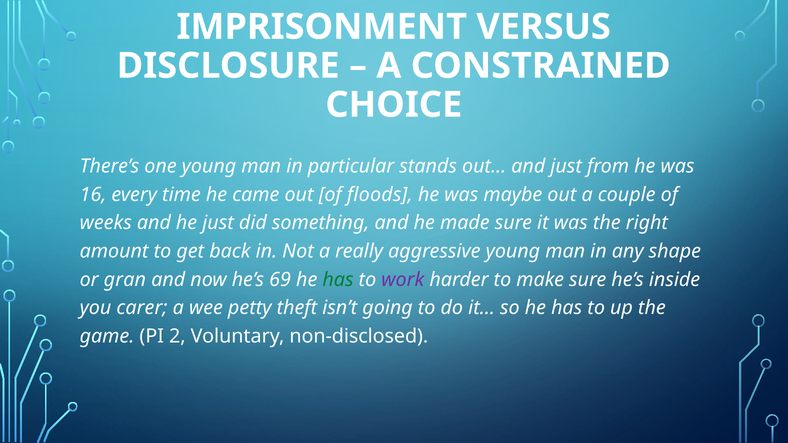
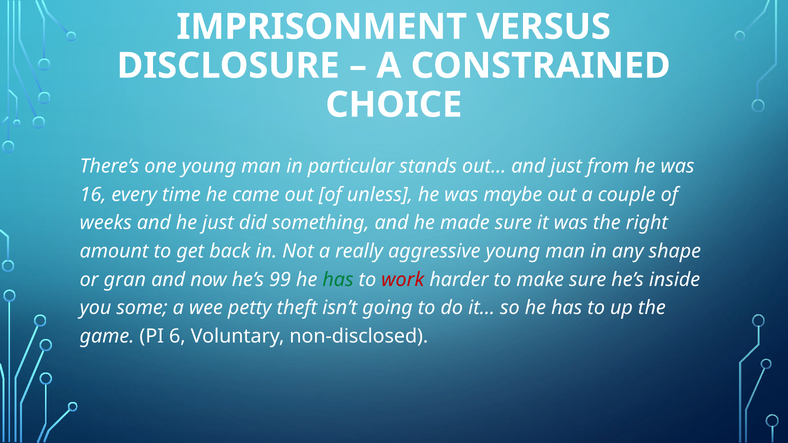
floods: floods -> unless
69: 69 -> 99
work colour: purple -> red
carer: carer -> some
2: 2 -> 6
